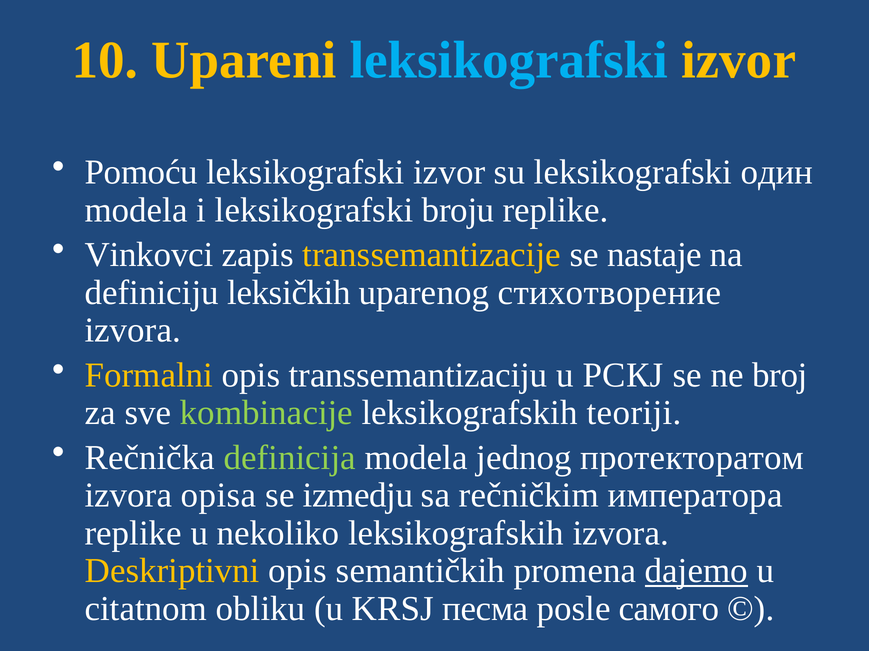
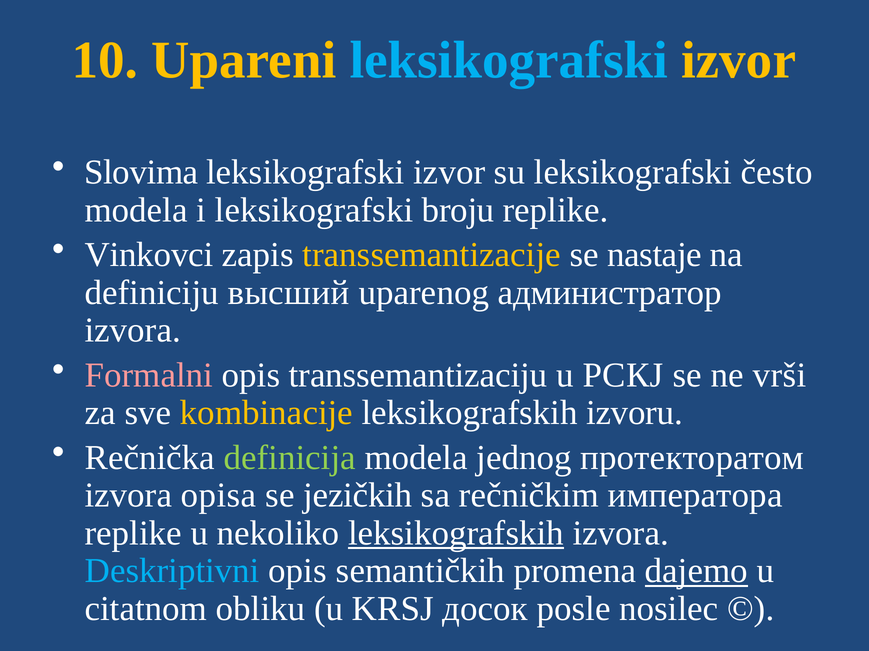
Pomoću: Pomoću -> Slovima
один: один -> često
leksičkih: leksičkih -> высший
стихотворение: стихотворение -> администратор
Formalni colour: yellow -> pink
broj: broj -> vrši
kombinacije colour: light green -> yellow
teoriji: teoriji -> izvoru
izmedju: izmedju -> jezičkih
leksikografskih at (456, 534) underline: none -> present
Deskriptivni colour: yellow -> light blue
песма: песма -> досок
самого: самого -> nosilec
